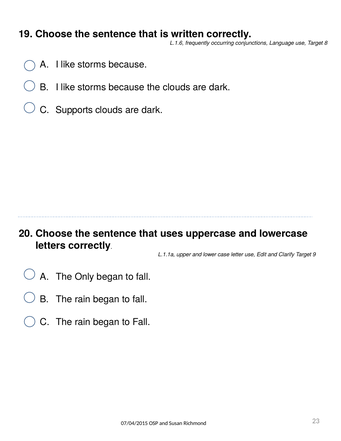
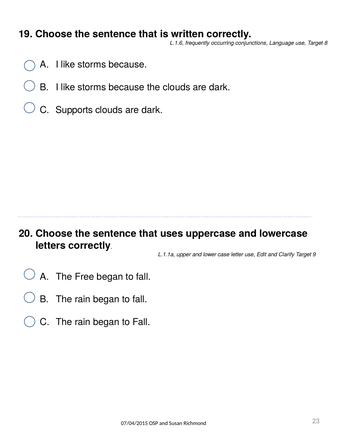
Only: Only -> Free
